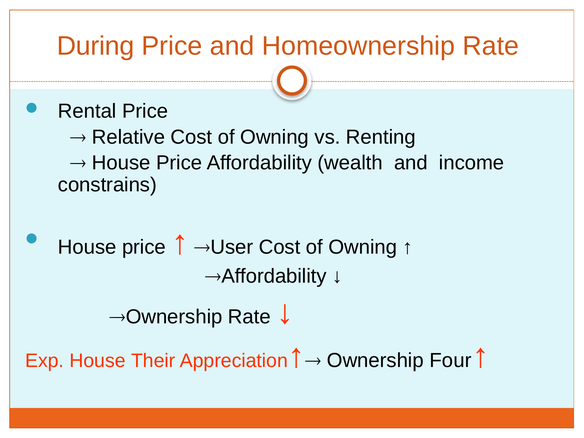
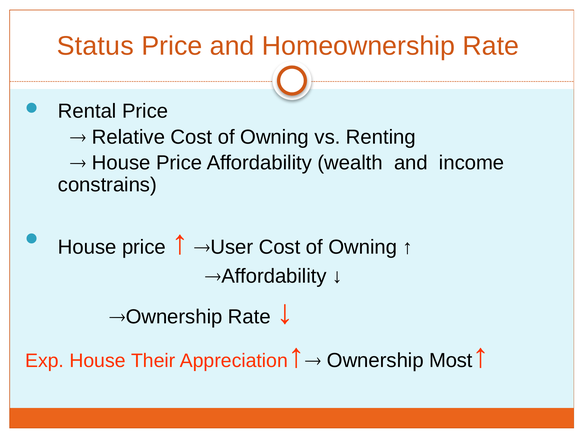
During: During -> Status
Four: Four -> Most
